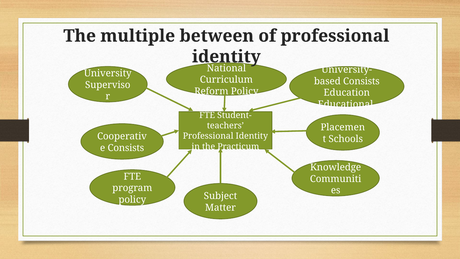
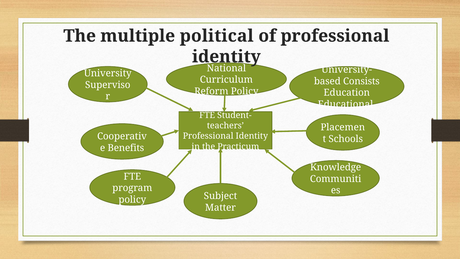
between: between -> political
Consists at (126, 148): Consists -> Benefits
